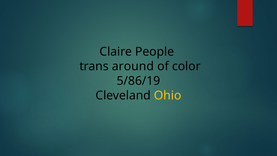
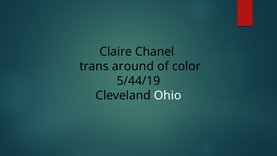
People: People -> Chanel
5/86/19: 5/86/19 -> 5/44/19
Ohio colour: yellow -> white
